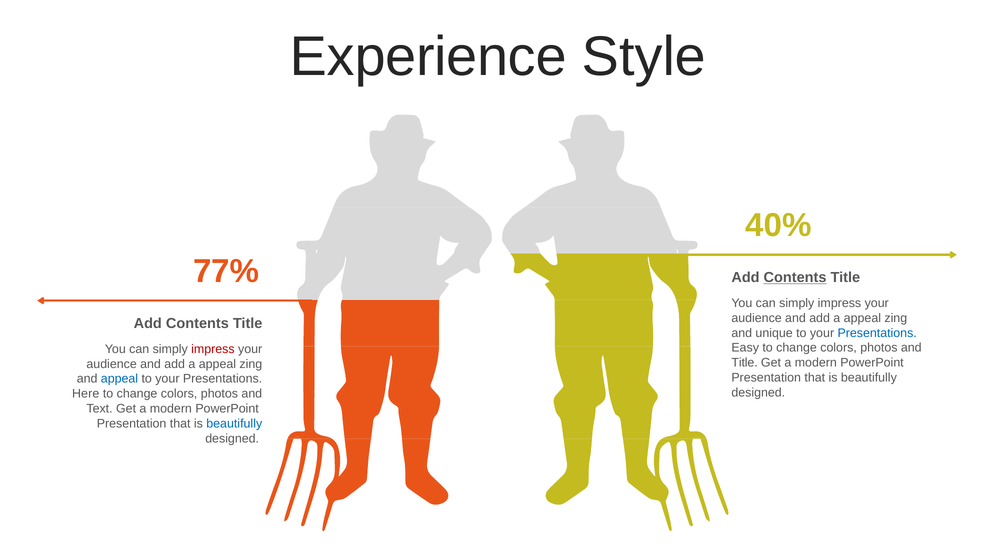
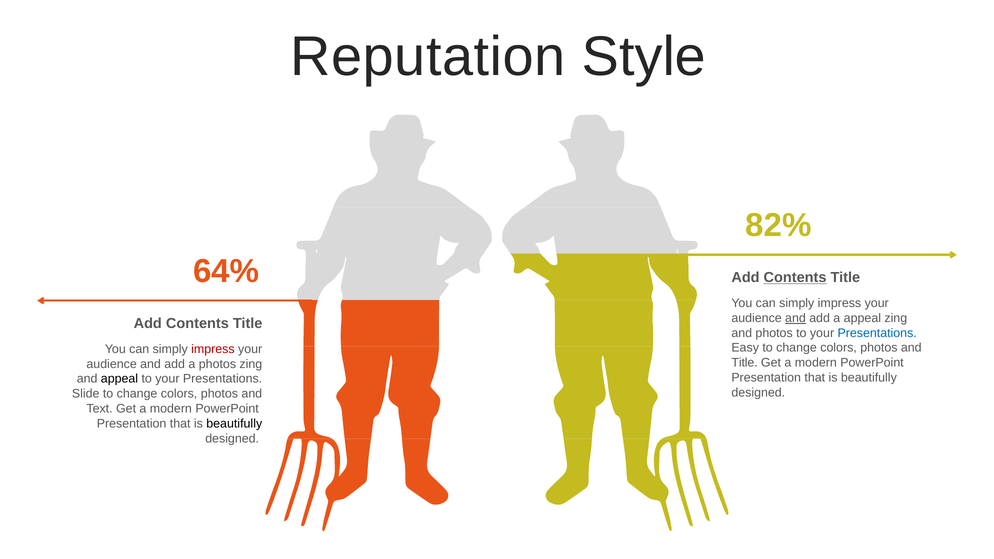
Experience: Experience -> Reputation
40%: 40% -> 82%
77%: 77% -> 64%
and at (795, 318) underline: none -> present
and unique: unique -> photos
appeal at (217, 364): appeal -> photos
appeal at (119, 379) colour: blue -> black
Here: Here -> Slide
beautifully at (234, 424) colour: blue -> black
